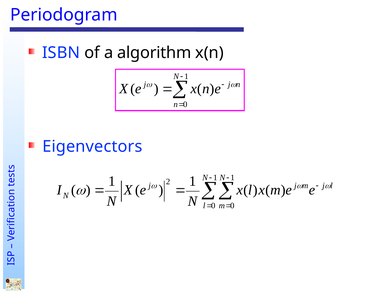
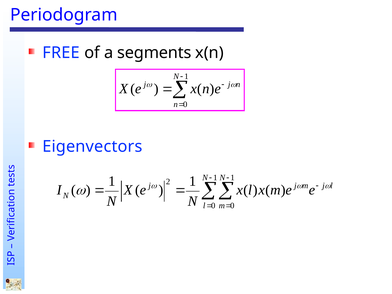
ISBN: ISBN -> FREE
algorithm: algorithm -> segments
